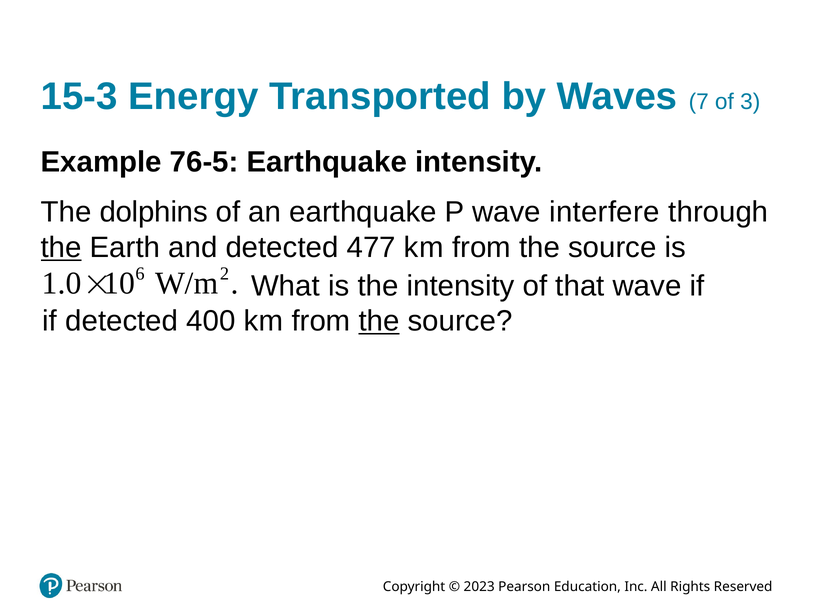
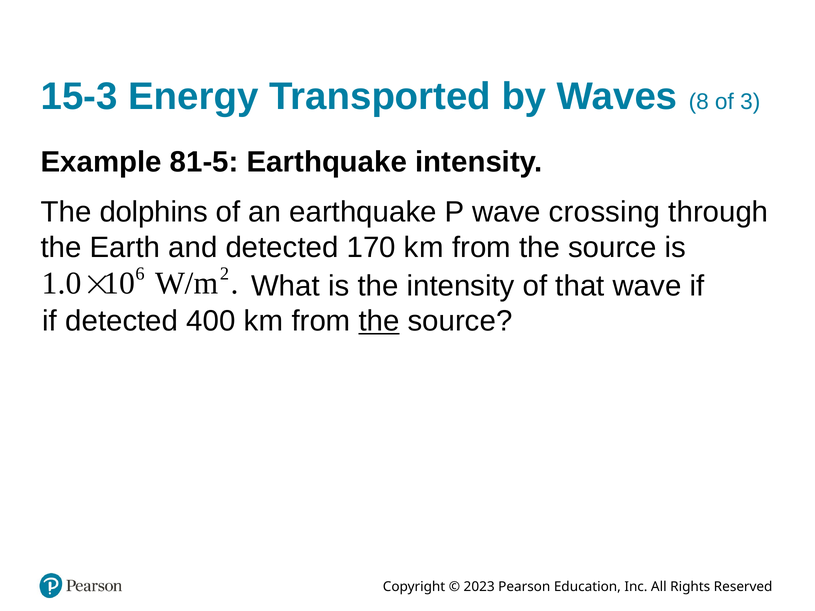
7: 7 -> 8
76-5: 76-5 -> 81-5
interfere: interfere -> crossing
the at (61, 248) underline: present -> none
477: 477 -> 170
